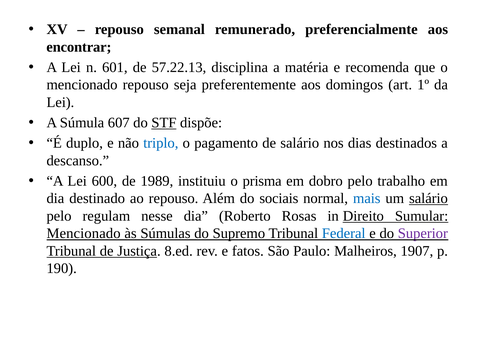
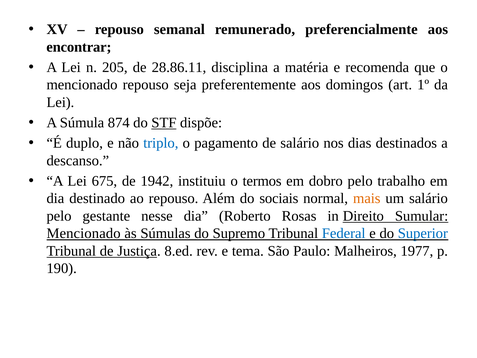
601: 601 -> 205
57.22.13: 57.22.13 -> 28.86.11
607: 607 -> 874
600: 600 -> 675
1989: 1989 -> 1942
prisma: prisma -> termos
mais colour: blue -> orange
salário at (429, 198) underline: present -> none
regulam: regulam -> gestante
Superior colour: purple -> blue
fatos: fatos -> tema
1907: 1907 -> 1977
